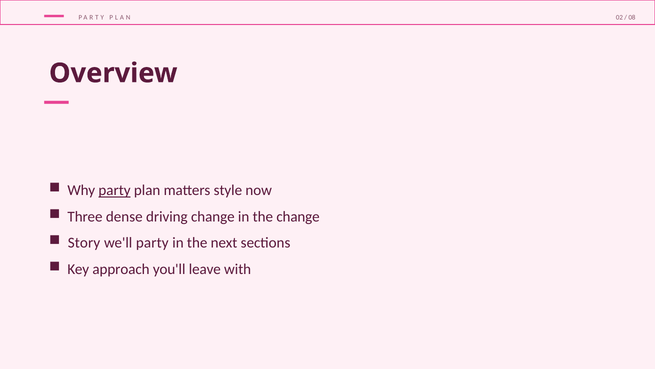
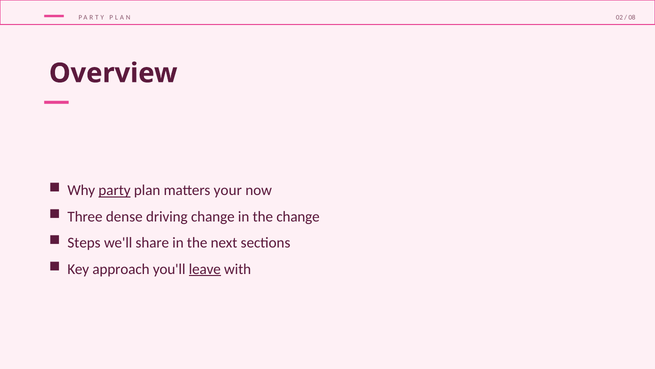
style: style -> your
Story: Story -> Steps
we'll party: party -> share
leave underline: none -> present
